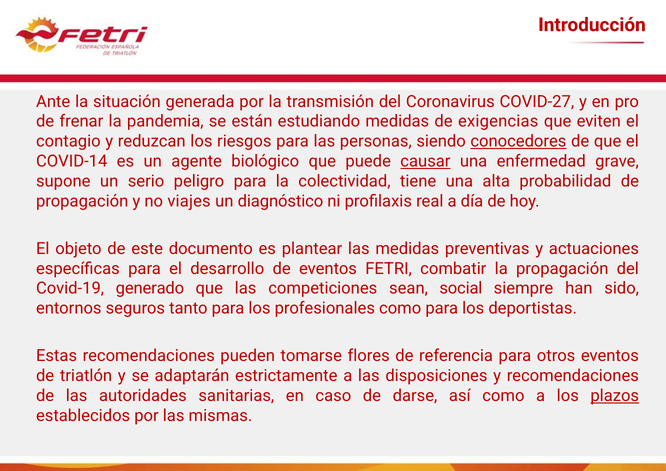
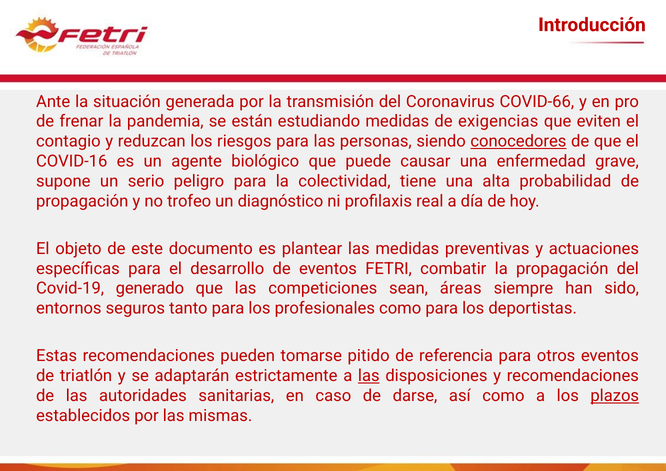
COVID-27: COVID-27 -> COVID-66
COVID-14: COVID-14 -> COVID-16
causar underline: present -> none
viajes: viajes -> trofeo
social: social -> áreas
flores: flores -> pitido
las at (369, 376) underline: none -> present
